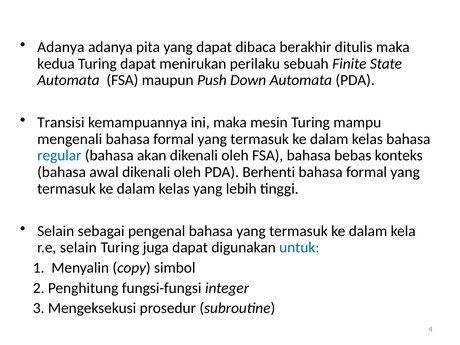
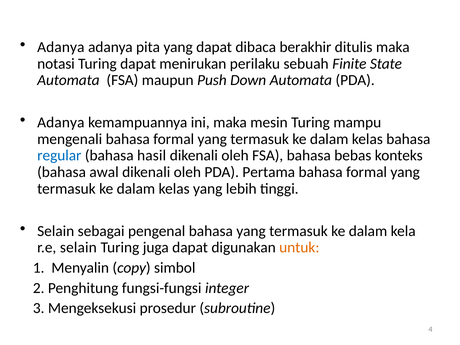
kedua: kedua -> notasi
Transisi at (61, 122): Transisi -> Adanya
akan: akan -> hasil
Berhenti: Berhenti -> Pertama
untuk colour: blue -> orange
